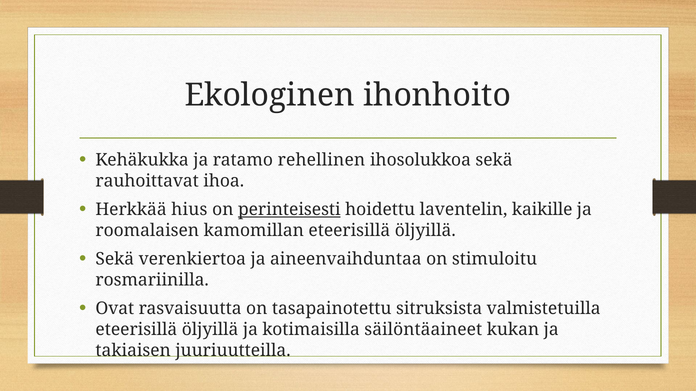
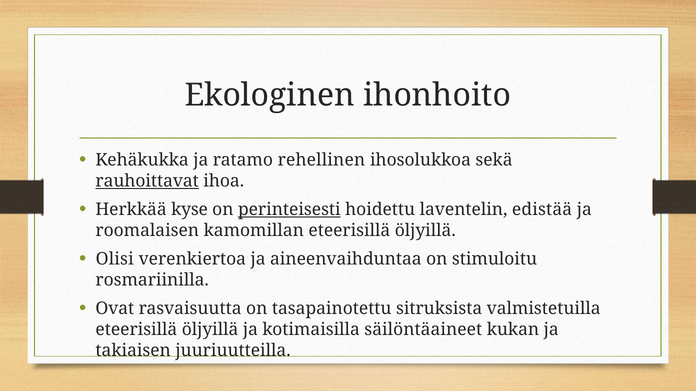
rauhoittavat underline: none -> present
hius: hius -> kyse
kaikille: kaikille -> edistää
Sekä at (115, 259): Sekä -> Olisi
